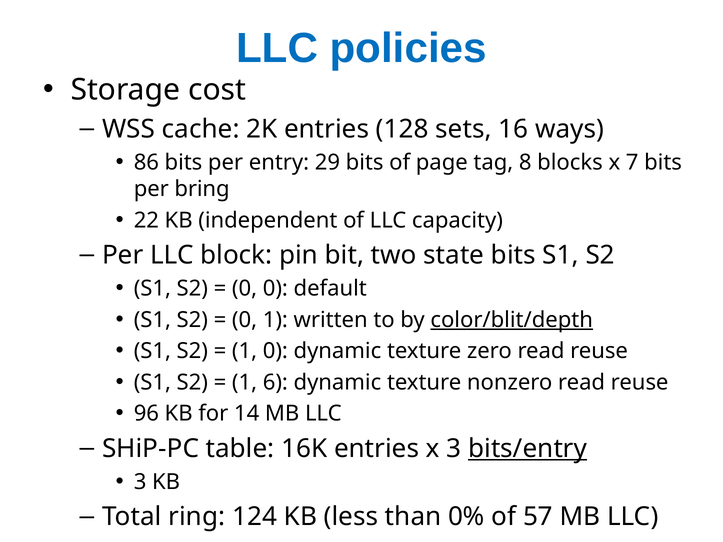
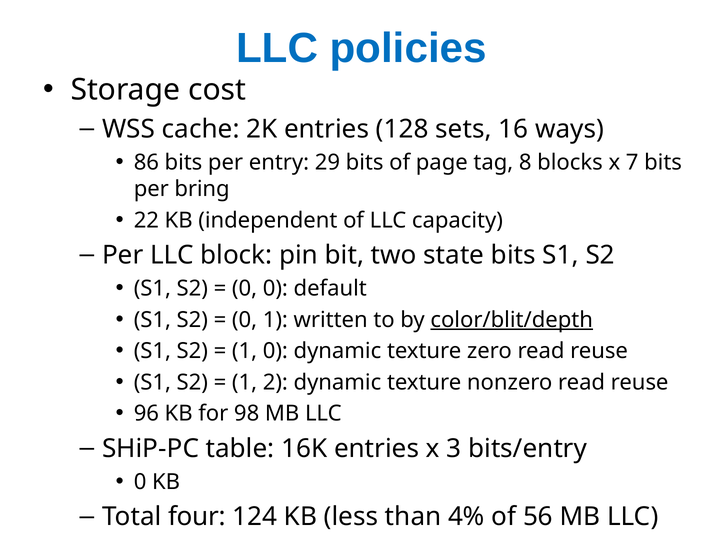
6: 6 -> 2
14: 14 -> 98
bits/entry underline: present -> none
3 at (140, 482): 3 -> 0
ring: ring -> four
0%: 0% -> 4%
57: 57 -> 56
